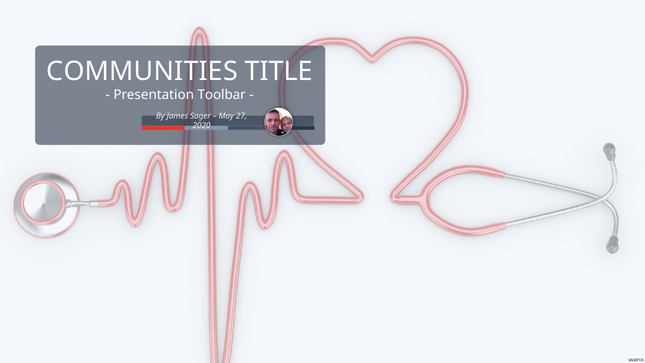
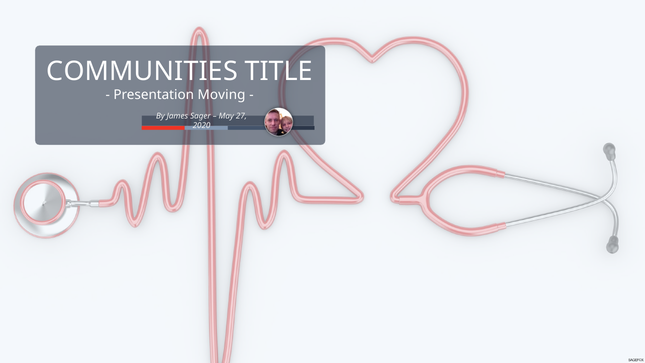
Toolbar: Toolbar -> Moving
